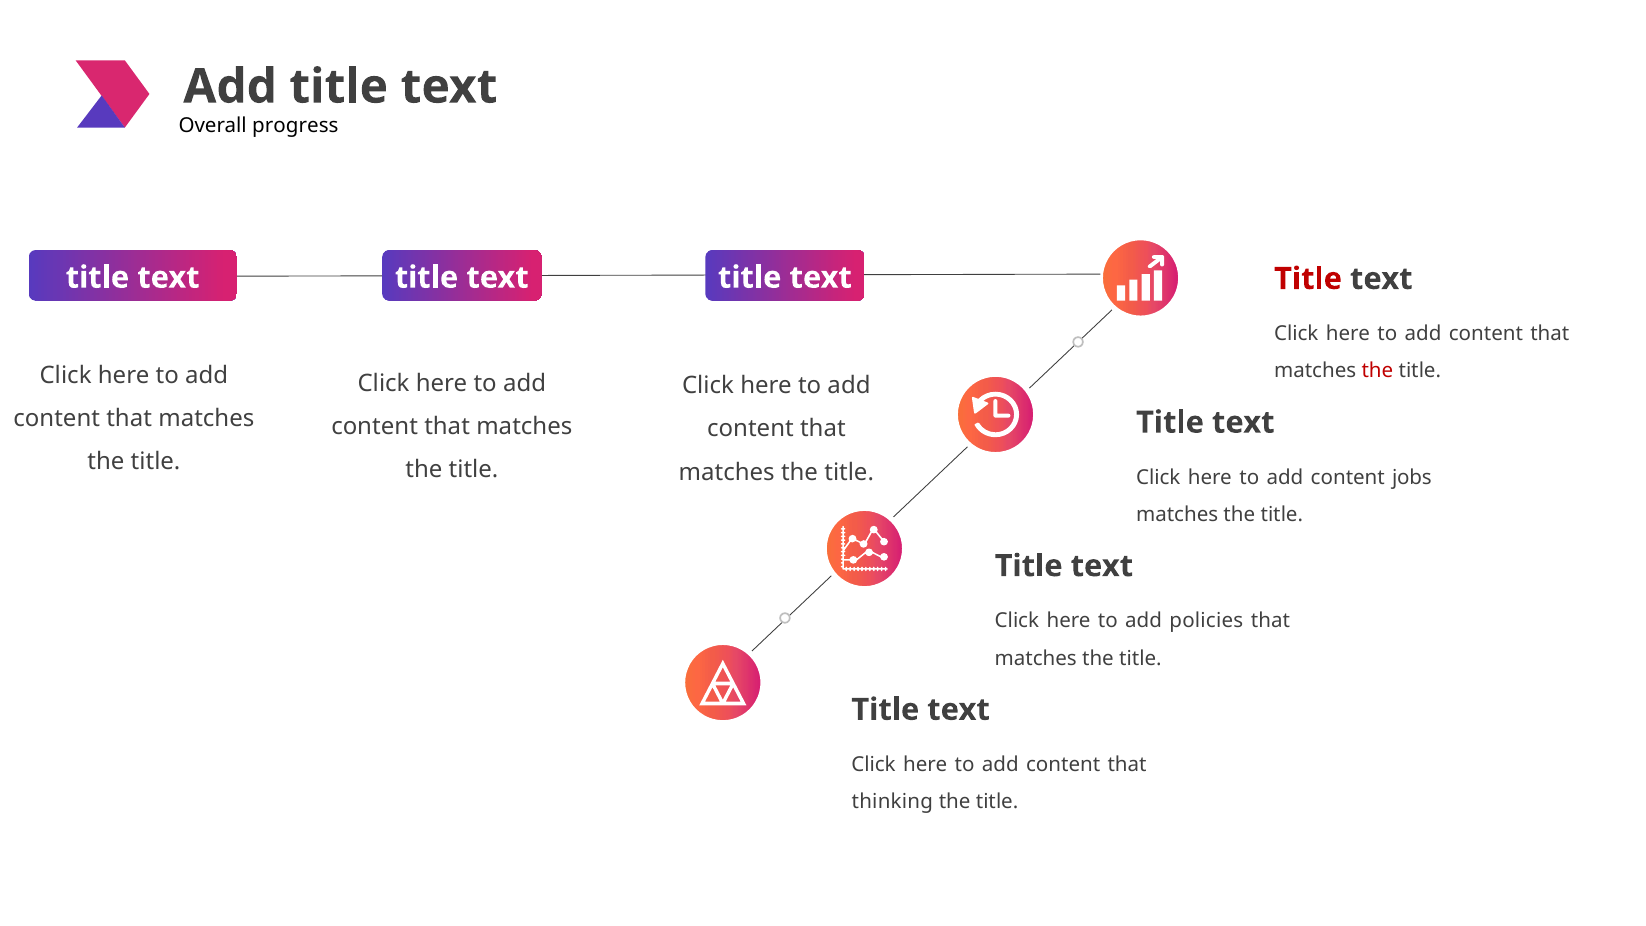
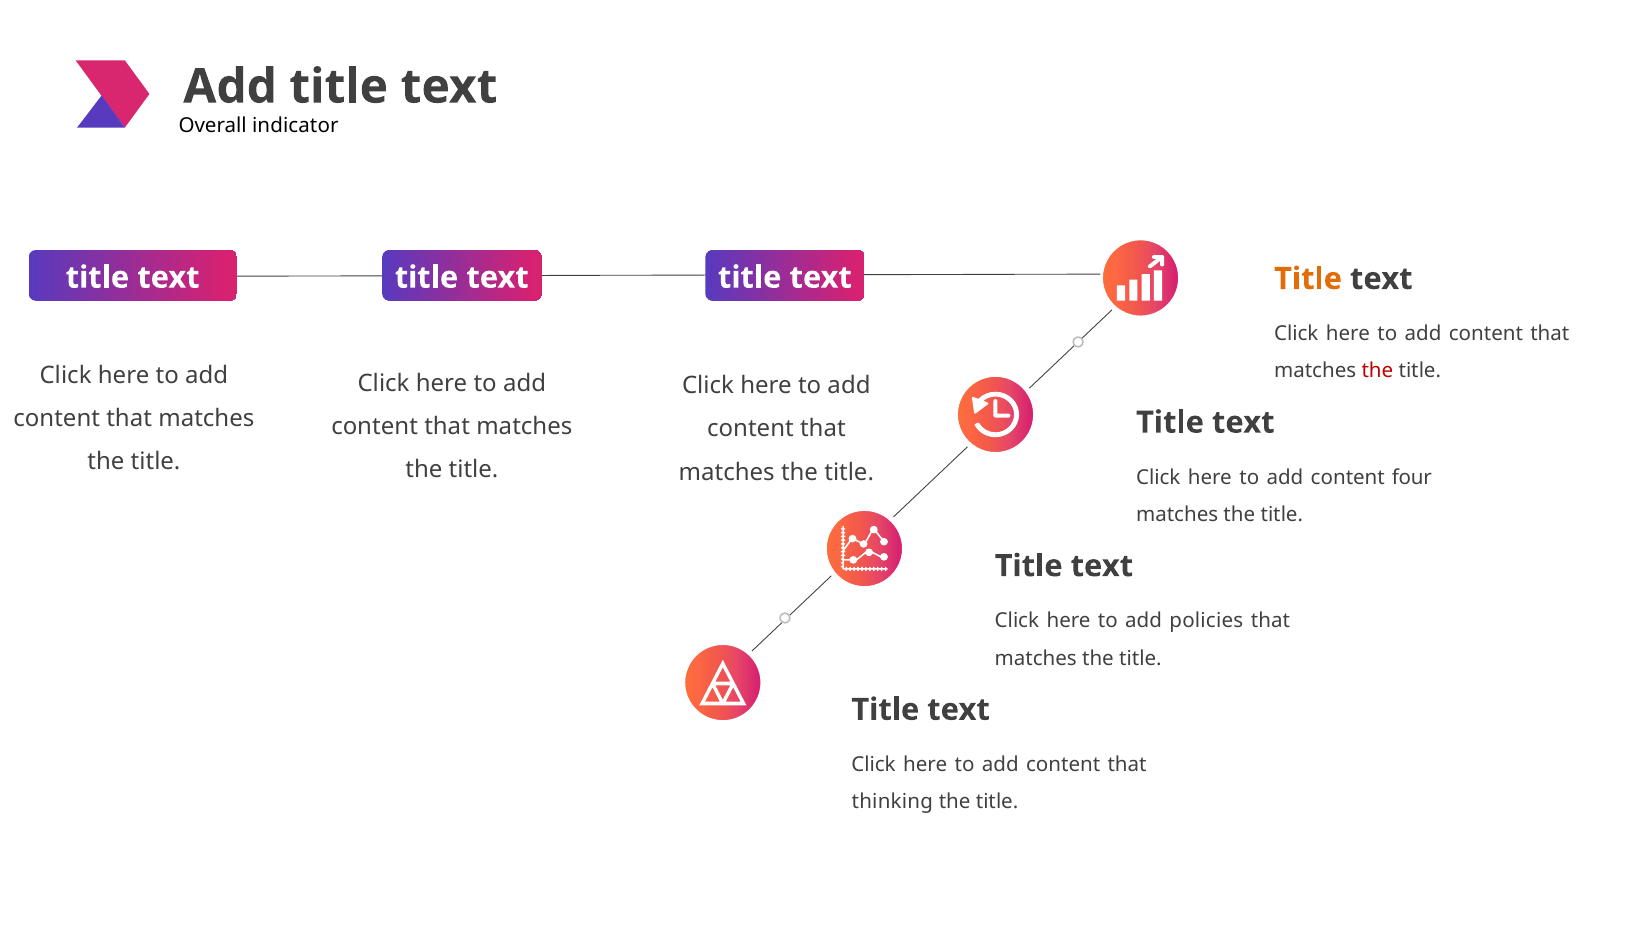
progress: progress -> indicator
Title at (1308, 279) colour: red -> orange
jobs: jobs -> four
